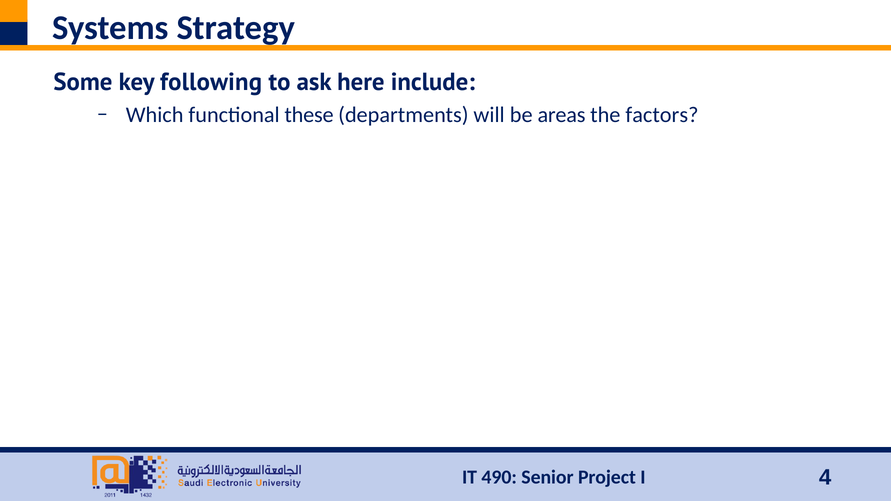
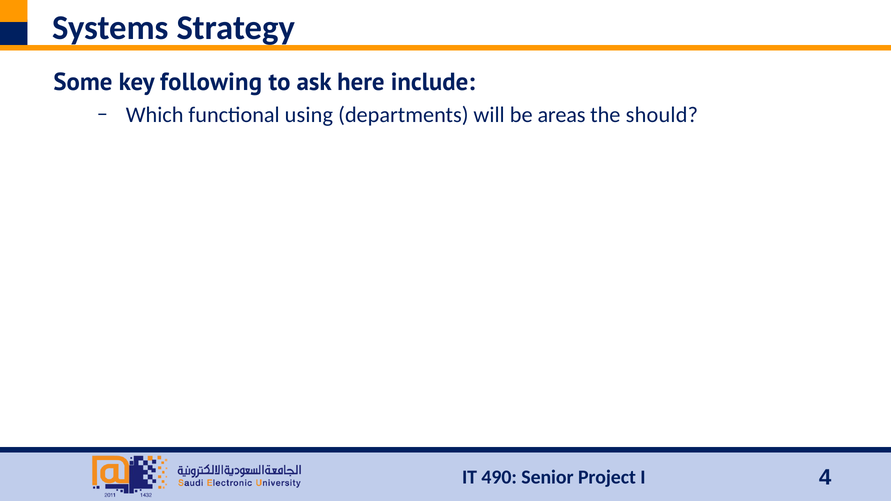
these: these -> using
factors: factors -> should
